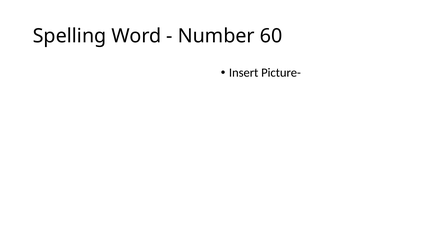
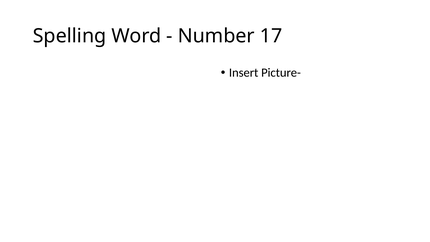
60: 60 -> 17
